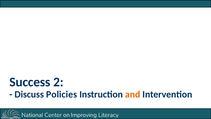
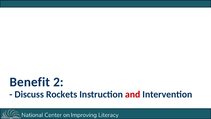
Success: Success -> Benefit
Policies: Policies -> Rockets
and colour: orange -> red
